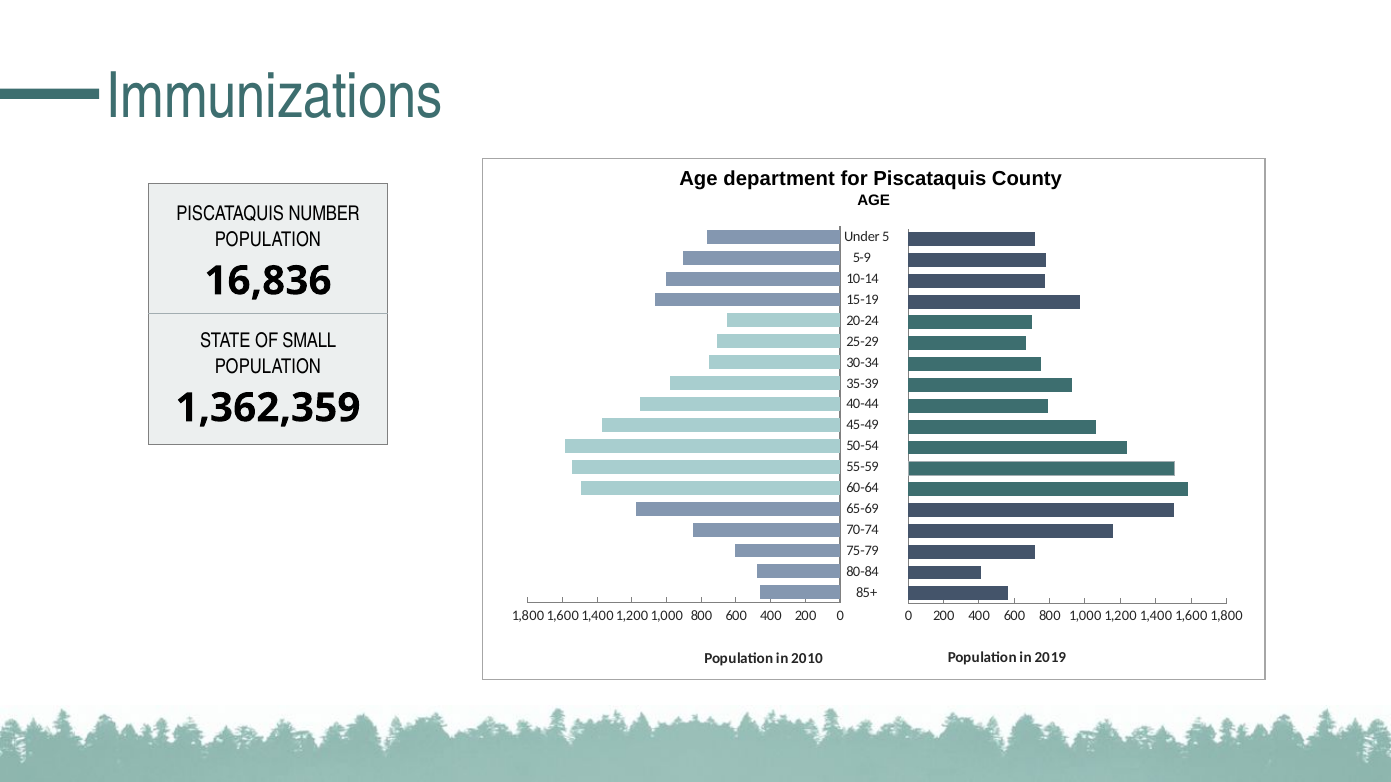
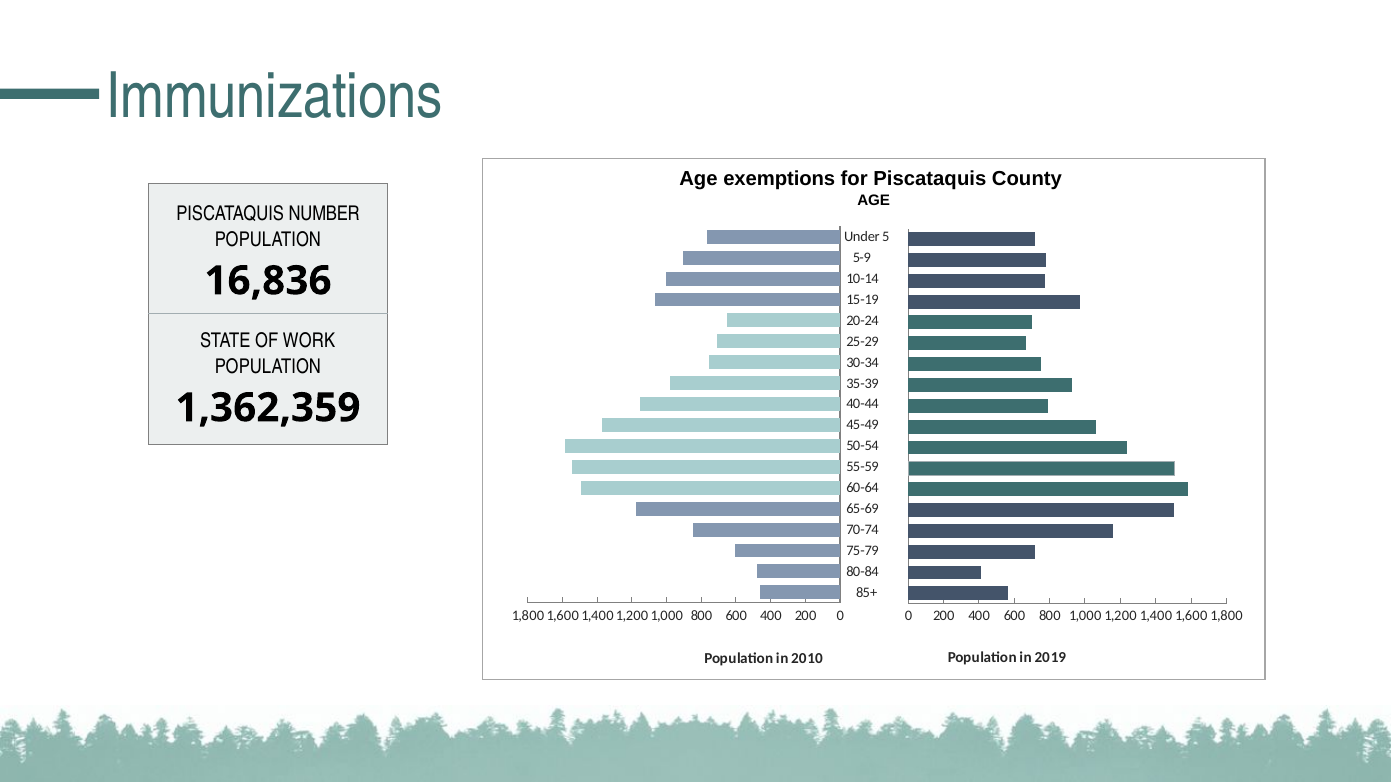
department: department -> exemptions
SMALL: SMALL -> WORK
